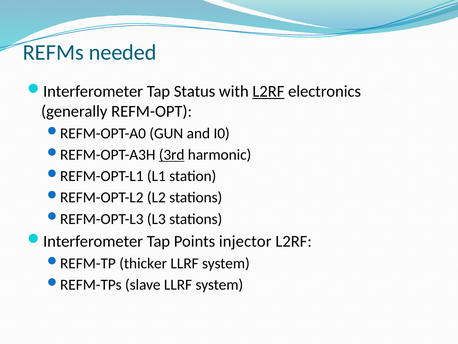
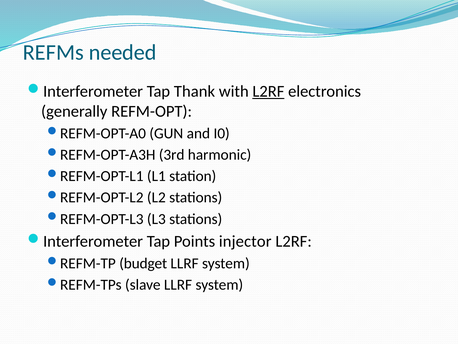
Status: Status -> Thank
3rd underline: present -> none
thicker: thicker -> budget
